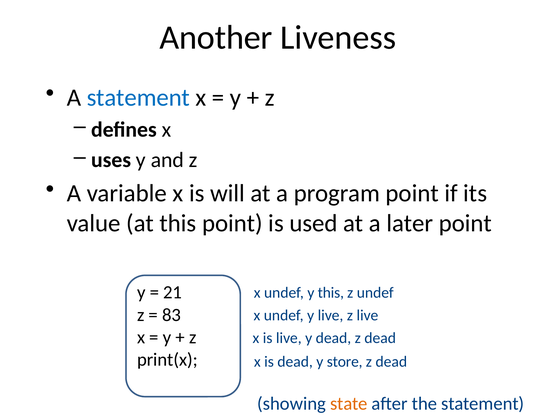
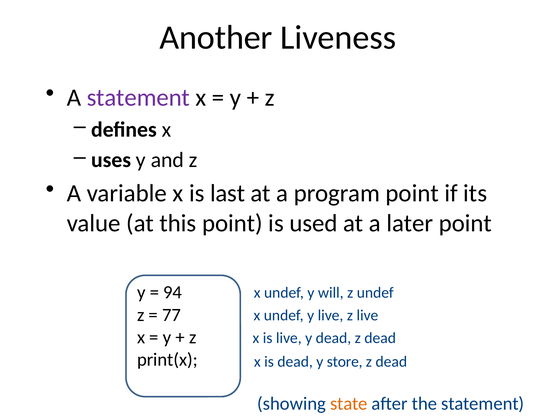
statement at (138, 97) colour: blue -> purple
will: will -> last
21: 21 -> 94
y this: this -> will
83: 83 -> 77
